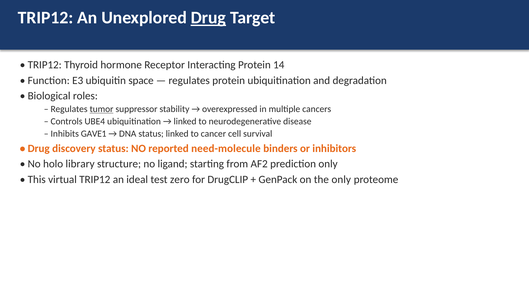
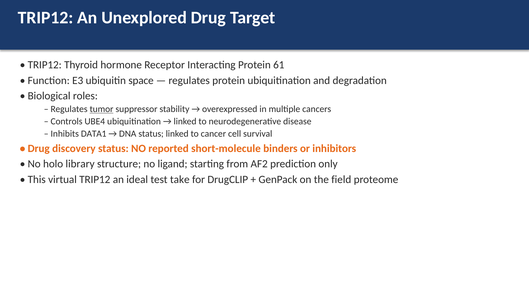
Drug at (208, 18) underline: present -> none
14: 14 -> 61
GAVE1: GAVE1 -> DATA1
need-molecule: need-molecule -> short-molecule
zero: zero -> take
the only: only -> field
